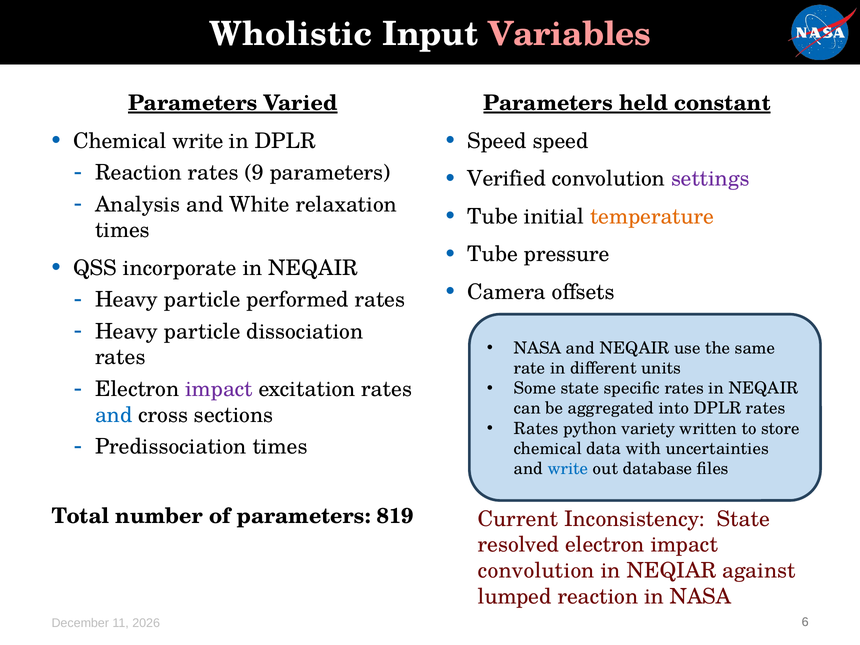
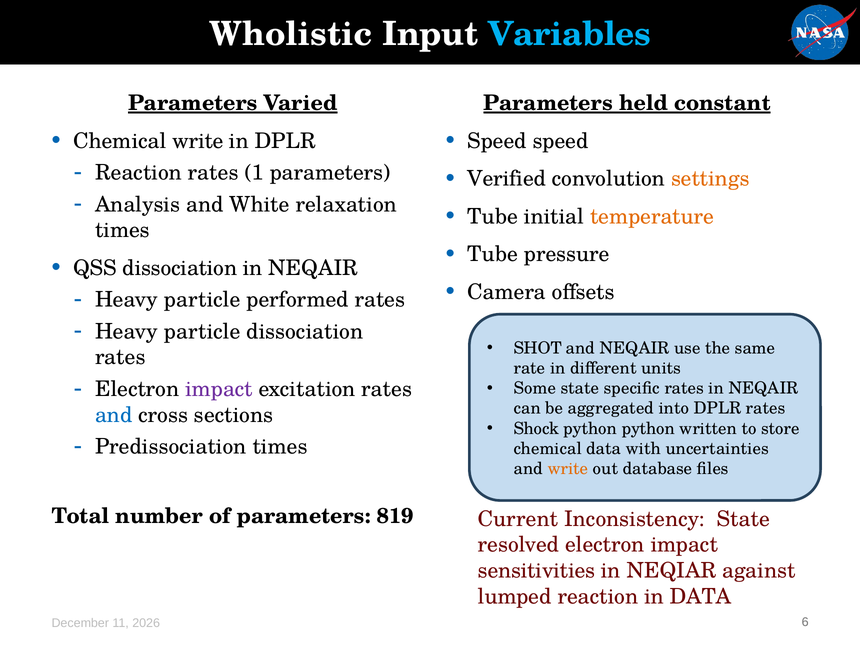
Variables colour: pink -> light blue
9: 9 -> 1
settings colour: purple -> orange
QSS incorporate: incorporate -> dissociation
NASA at (538, 348): NASA -> SHOT
Rates at (536, 429): Rates -> Shock
python variety: variety -> python
write at (568, 469) colour: blue -> orange
convolution at (536, 571): convolution -> sensitivities
in NASA: NASA -> DATA
